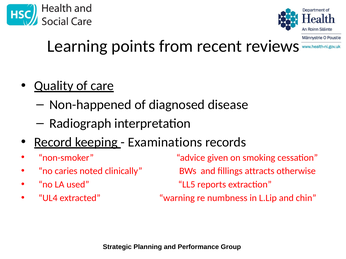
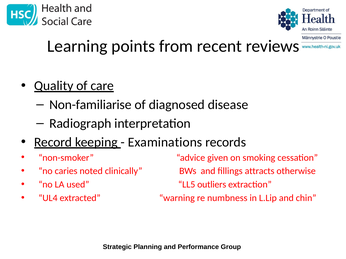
Non-happened: Non-happened -> Non-familiarise
reports: reports -> outliers
